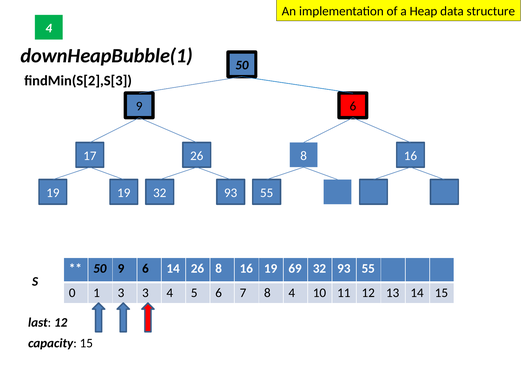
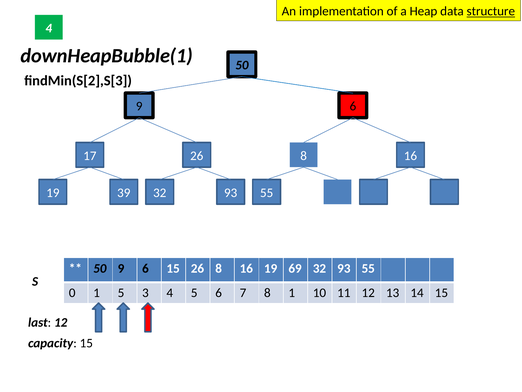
structure underline: none -> present
19 19: 19 -> 39
6 14: 14 -> 15
1 3: 3 -> 5
8 4: 4 -> 1
